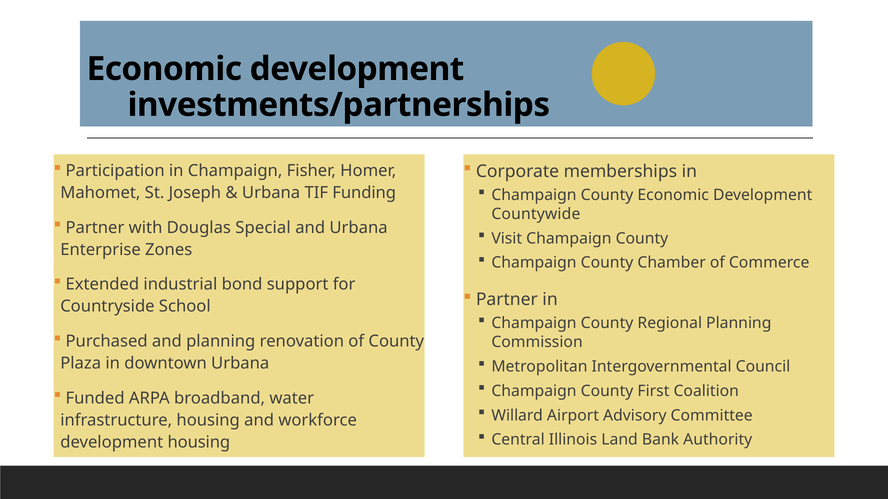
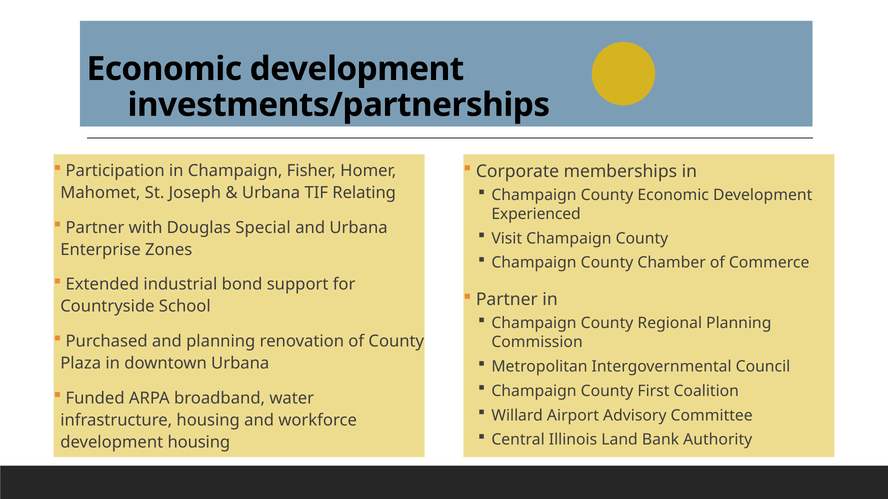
Funding: Funding -> Relating
Countywide: Countywide -> Experienced
